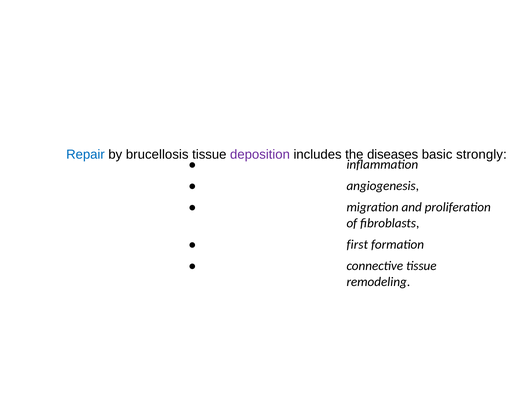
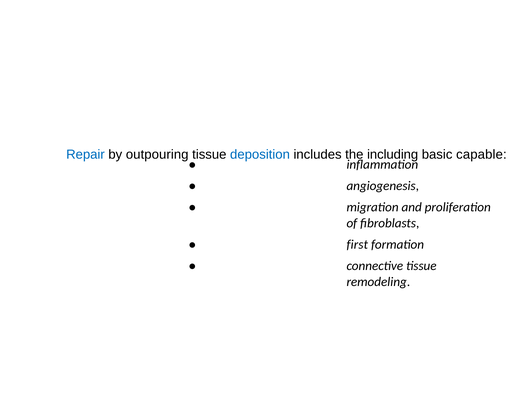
brucellosis: brucellosis -> outpouring
deposition colour: purple -> blue
diseases: diseases -> including
strongly: strongly -> capable
